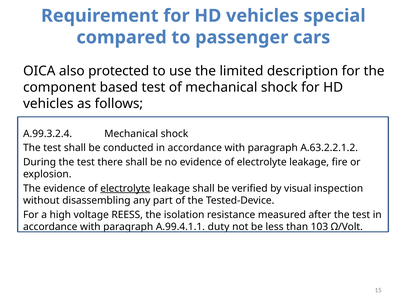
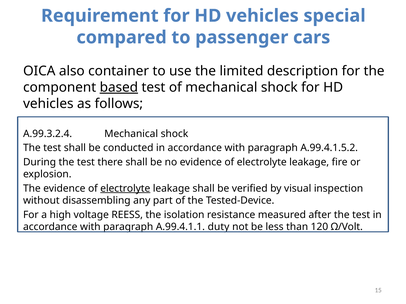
protected: protected -> container
based underline: none -> present
A.63.2.2.1.2: A.63.2.2.1.2 -> A.99.4.1.5.2
103: 103 -> 120
